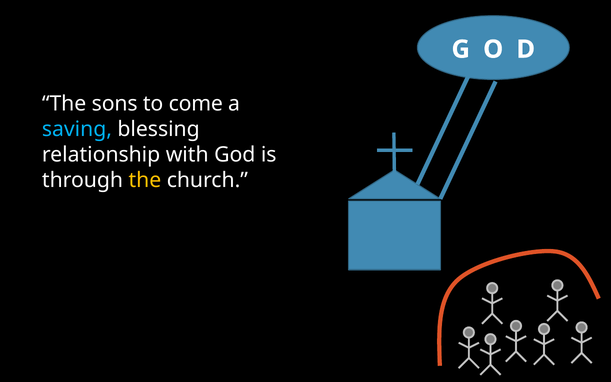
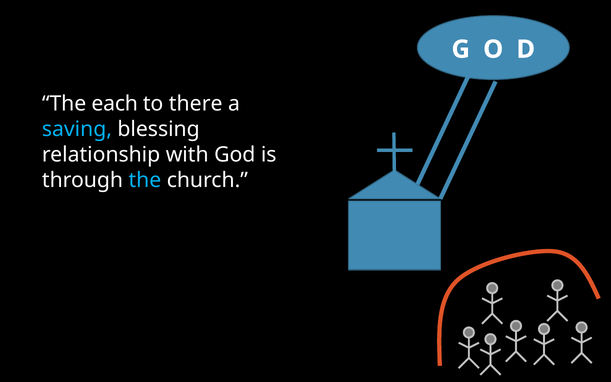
sons: sons -> each
come: come -> there
the at (145, 180) colour: yellow -> light blue
